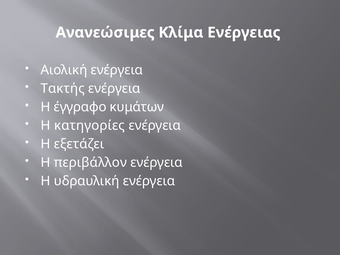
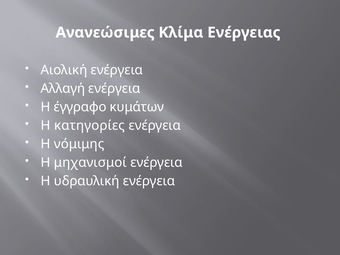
Τακτής: Τακτής -> Αλλαγή
εξετάζει: εξετάζει -> νόμιμης
περιβάλλον: περιβάλλον -> μηχανισμοί
